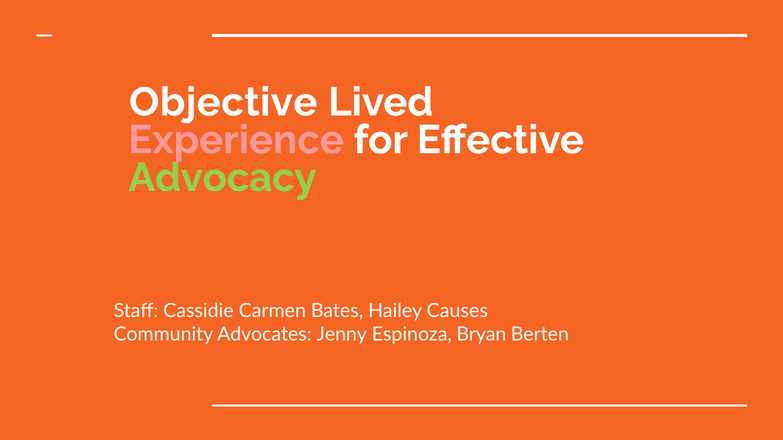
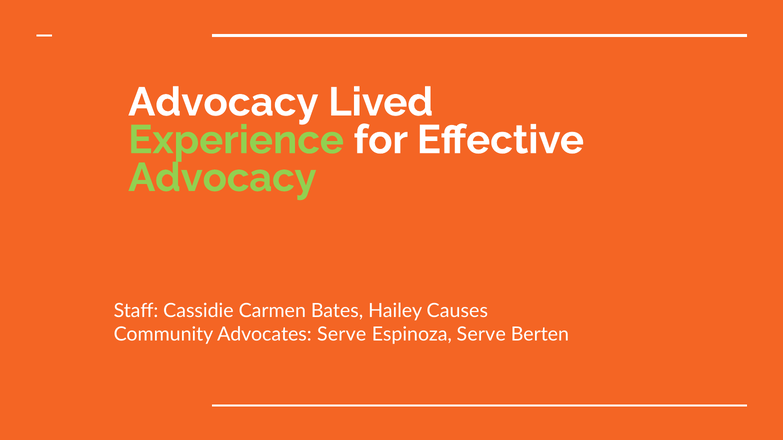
Objective at (223, 102): Objective -> Advocacy
Experience colour: pink -> light green
Advocates Jenny: Jenny -> Serve
Espinoza Bryan: Bryan -> Serve
